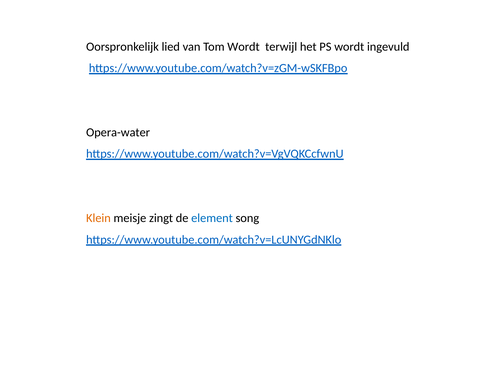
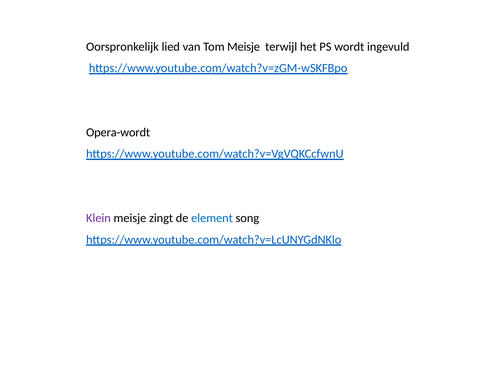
Tom Wordt: Wordt -> Meisje
Opera-water: Opera-water -> Opera-wordt
Klein colour: orange -> purple
